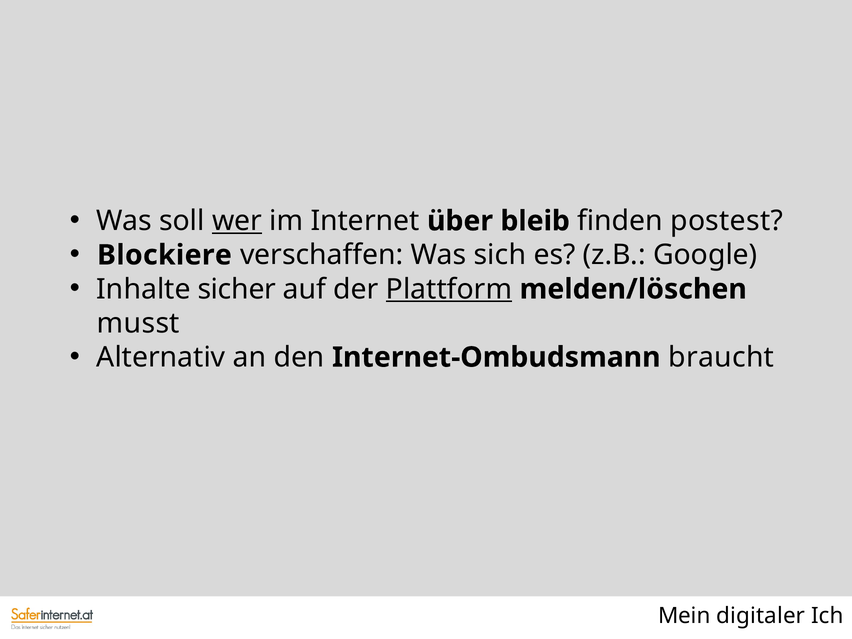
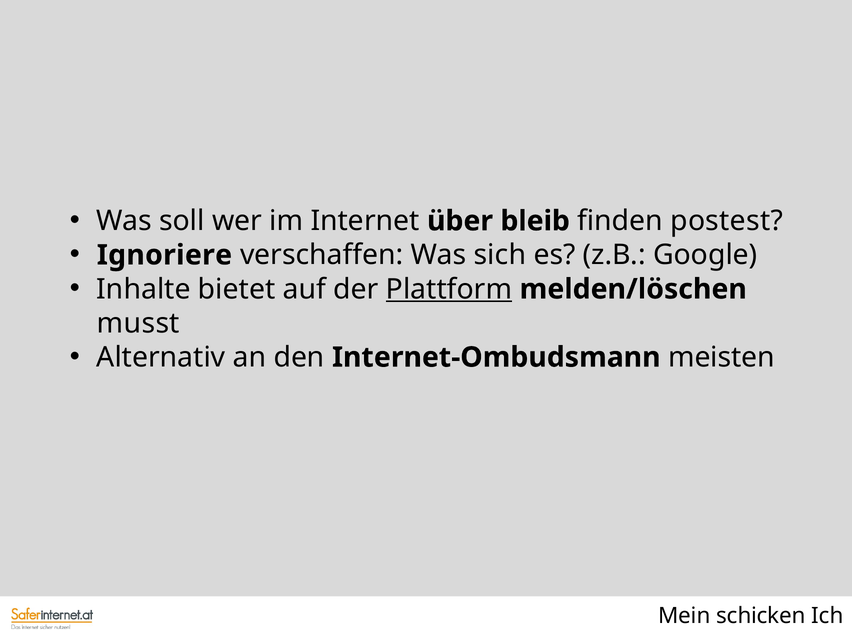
wer underline: present -> none
Blockiere: Blockiere -> Ignoriere
sicher: sicher -> bietet
braucht: braucht -> meisten
digitaler: digitaler -> schicken
